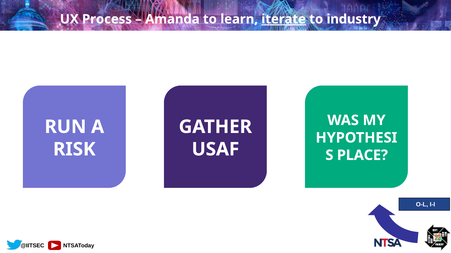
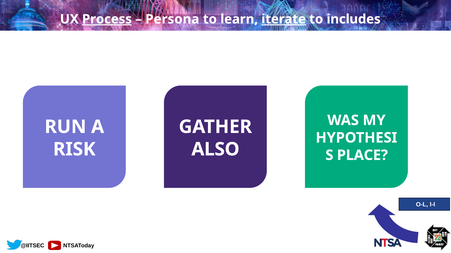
Process underline: none -> present
Amanda: Amanda -> Persona
industry: industry -> includes
USAF: USAF -> ALSO
